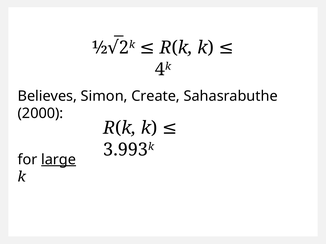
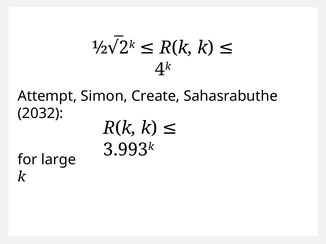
Believes: Believes -> Attempt
2000: 2000 -> 2032
large underline: present -> none
